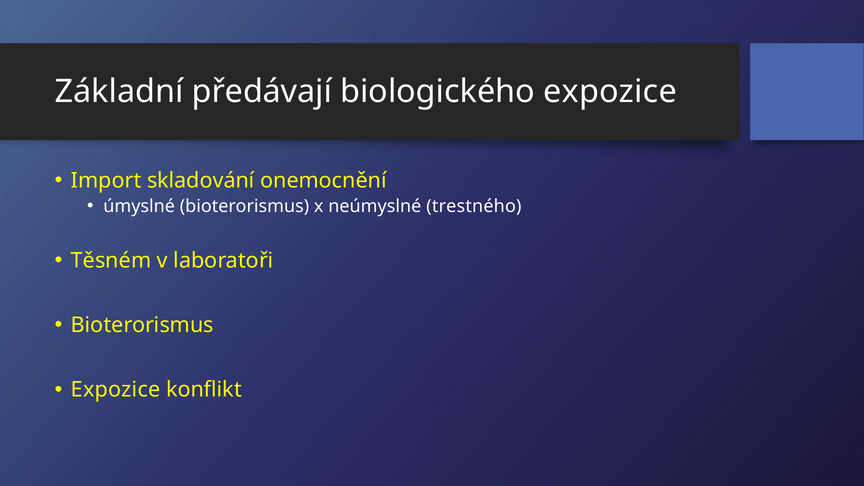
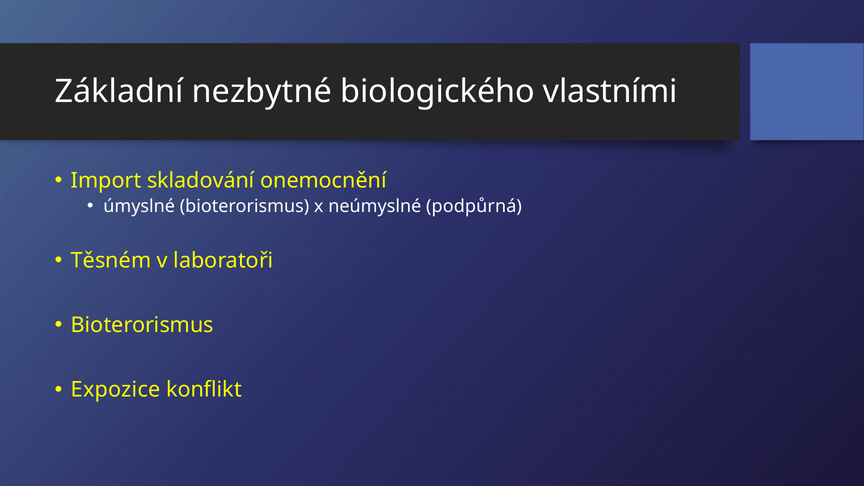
předávají: předávají -> nezbytné
biologického expozice: expozice -> vlastními
trestného: trestného -> podpůrná
